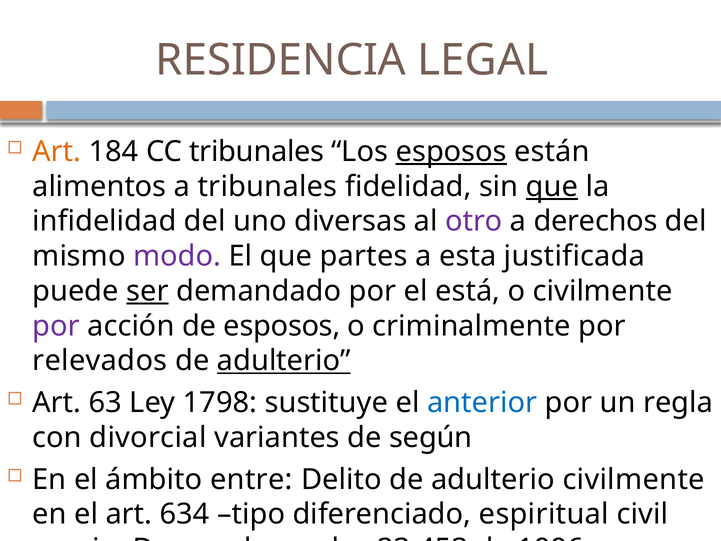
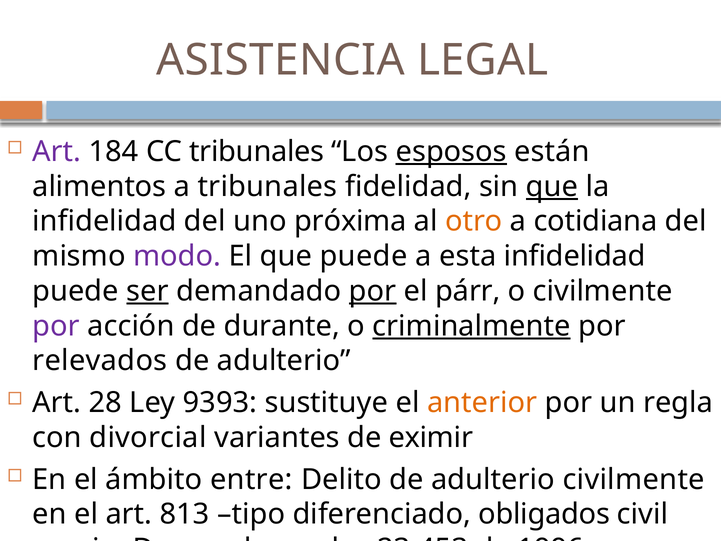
RESIDENCIA: RESIDENCIA -> ASISTENCIA
Art at (57, 151) colour: orange -> purple
diversas: diversas -> próxima
otro colour: purple -> orange
derechos: derechos -> cotidiana
que partes: partes -> puede
esta justificada: justificada -> infidelidad
por at (373, 291) underline: none -> present
está: está -> párr
de esposos: esposos -> durante
criminalmente underline: none -> present
adulterio at (284, 361) underline: present -> none
63: 63 -> 28
1798: 1798 -> 9393
anterior colour: blue -> orange
según: según -> eximir
634: 634 -> 813
espiritual: espiritual -> obligados
